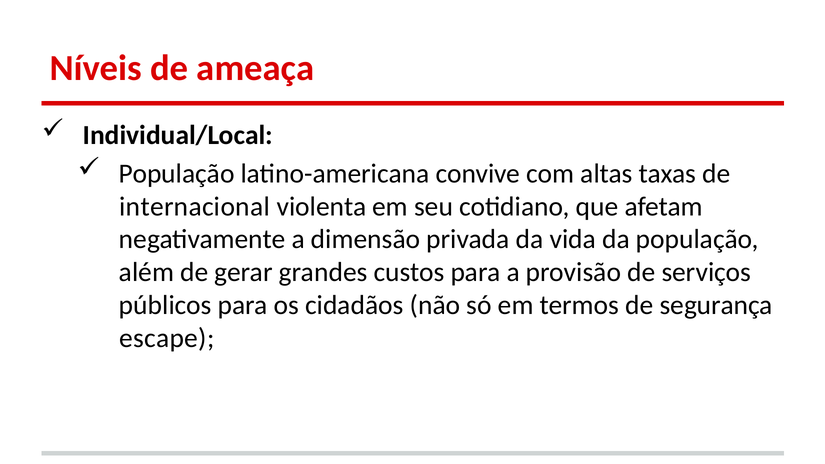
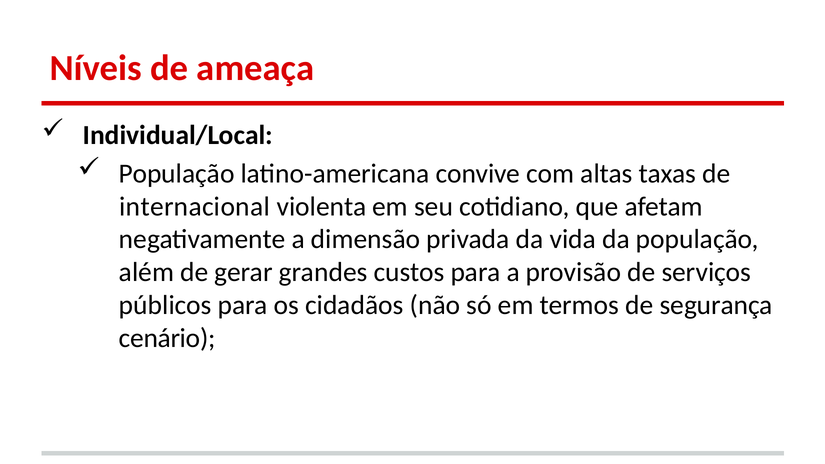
escape: escape -> cenário
